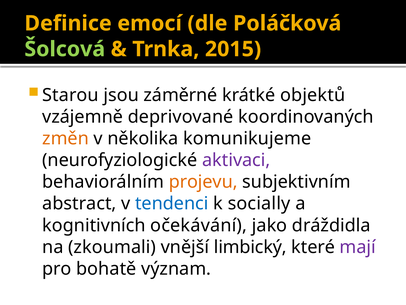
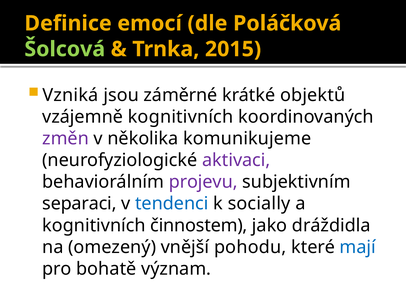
Starou: Starou -> Vzniká
vzájemně deprivované: deprivované -> kognitivních
změn colour: orange -> purple
projevu colour: orange -> purple
abstract: abstract -> separaci
očekávání: očekávání -> činnostem
zkoumali: zkoumali -> omezený
limbický: limbický -> pohodu
mají colour: purple -> blue
